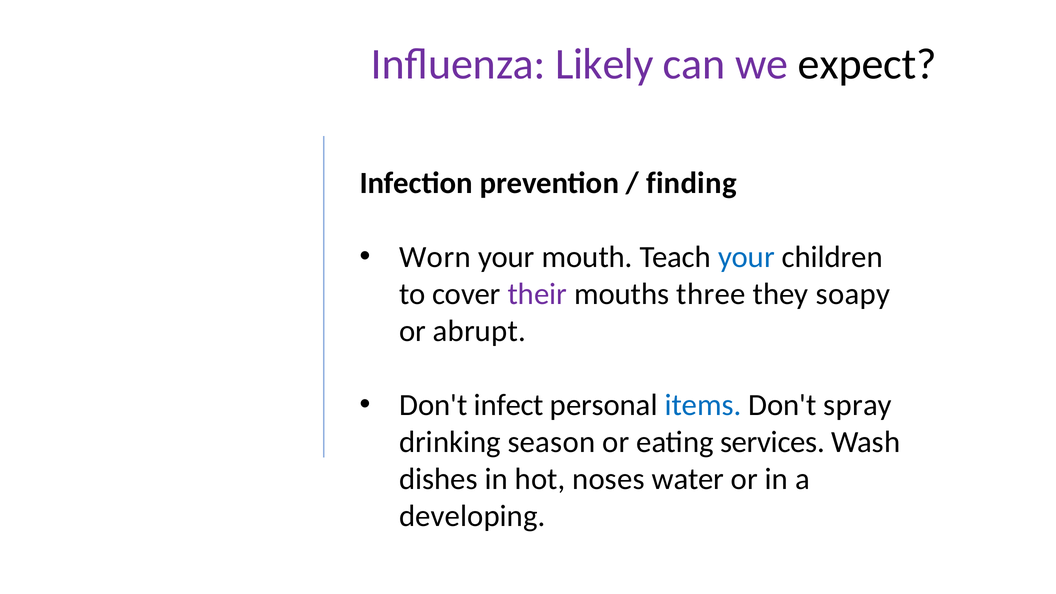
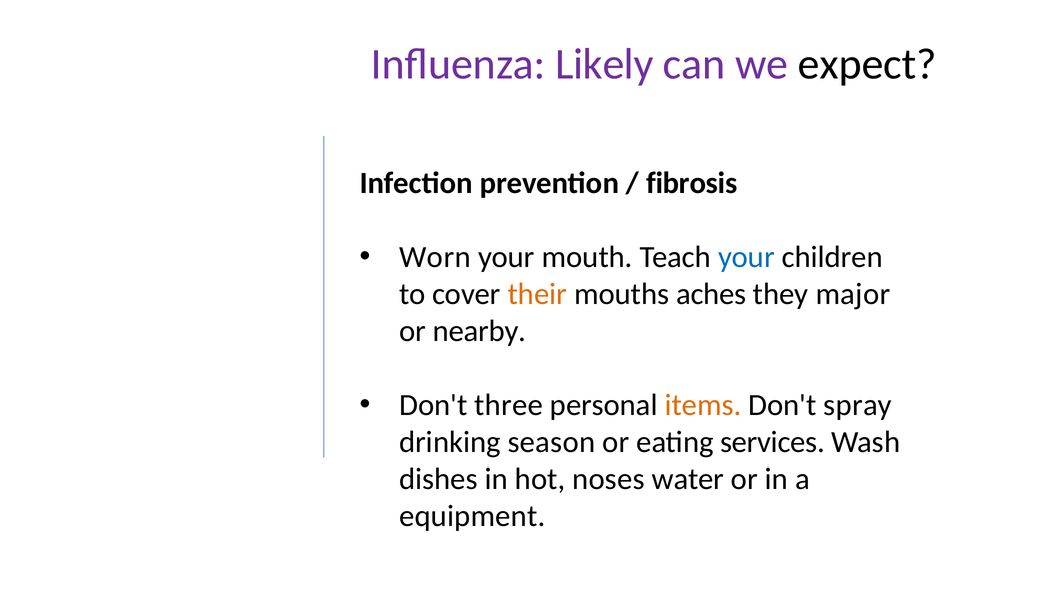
finding: finding -> fibrosis
their colour: purple -> orange
three: three -> aches
soapy: soapy -> major
abrupt: abrupt -> nearby
infect: infect -> three
items colour: blue -> orange
developing: developing -> equipment
